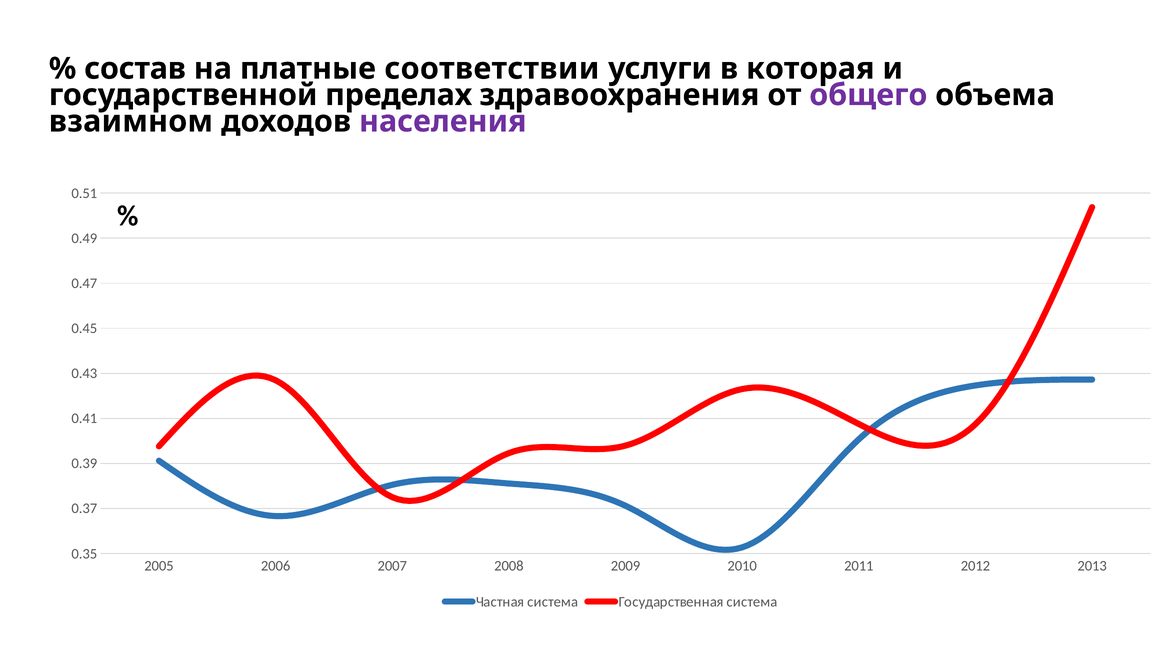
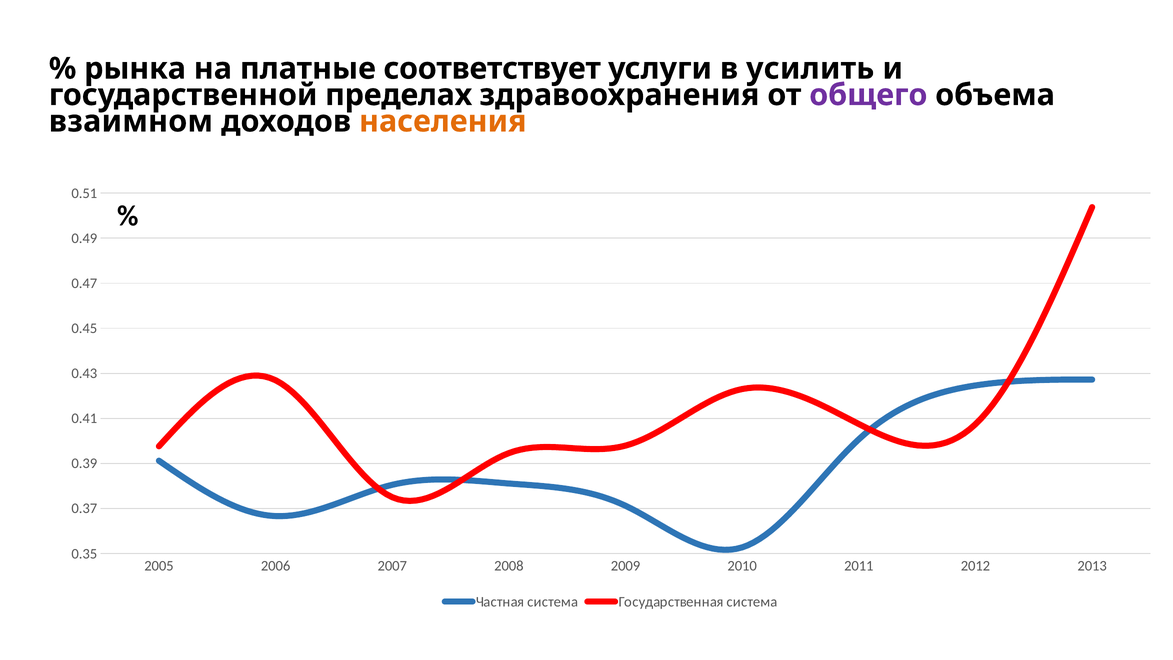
состав: состав -> рынка
соответствии: соответствии -> соответствует
которая: которая -> усилить
населения colour: purple -> orange
